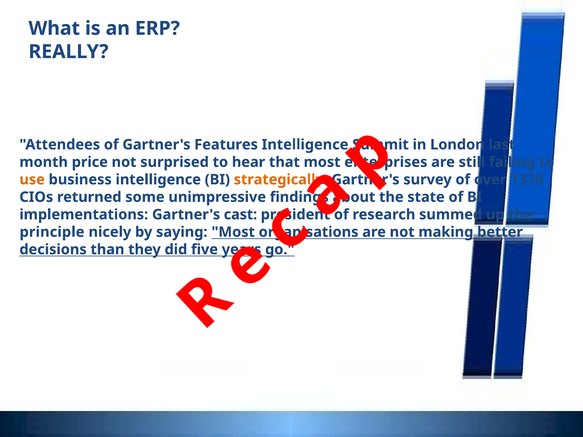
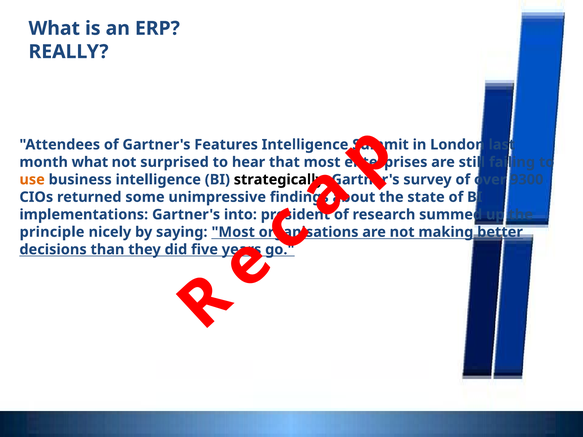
month price: price -> what
strategically colour: orange -> black
1370: 1370 -> 9300
cast: cast -> into
